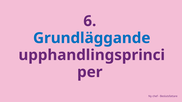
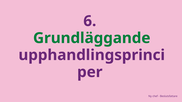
Grundläggande colour: blue -> green
